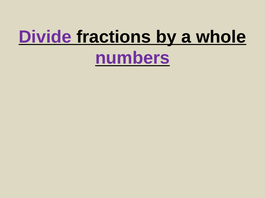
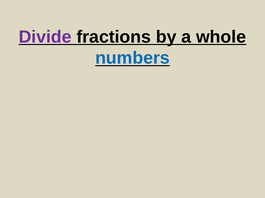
numbers colour: purple -> blue
